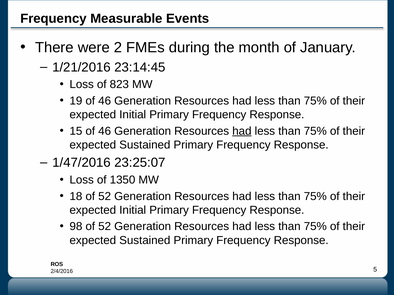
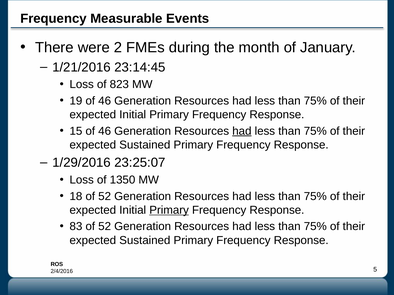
1/47/2016: 1/47/2016 -> 1/29/2016
Primary at (169, 210) underline: none -> present
98: 98 -> 83
